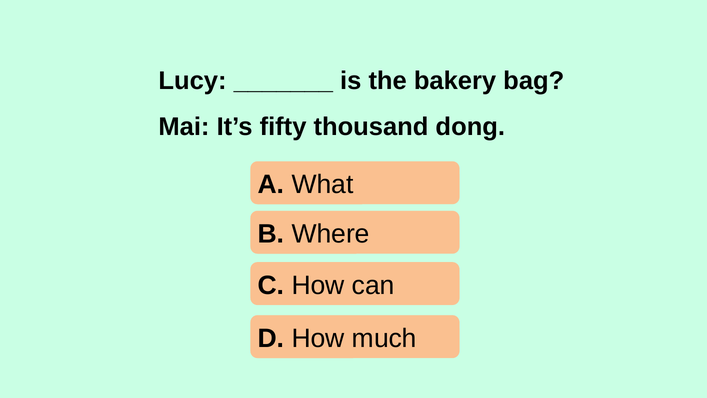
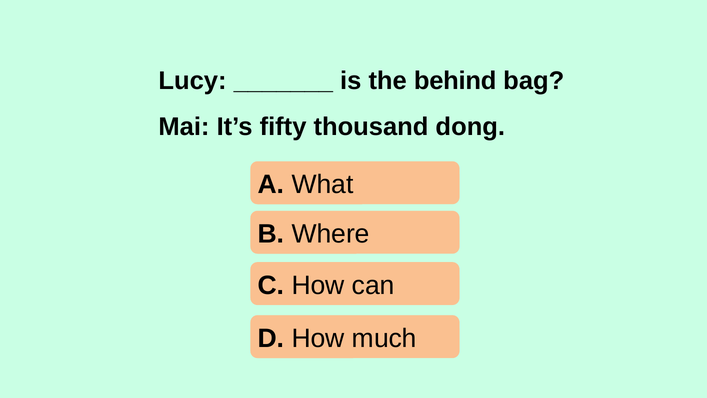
bakery: bakery -> behind
